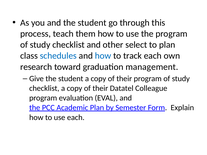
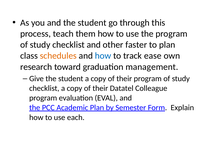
select: select -> faster
schedules colour: blue -> orange
track each: each -> ease
